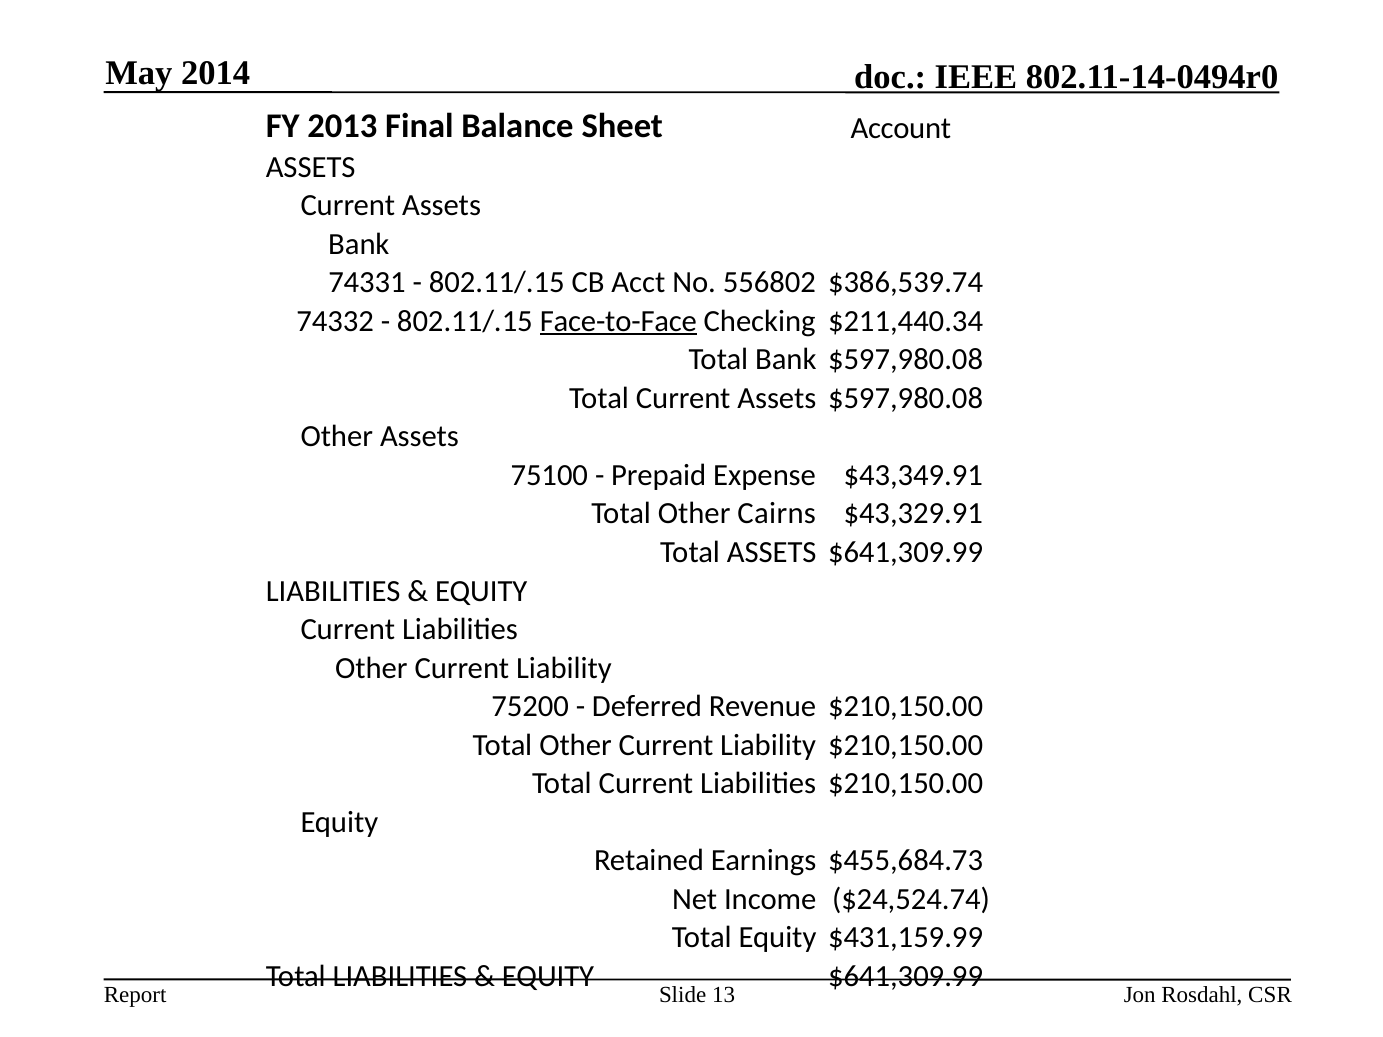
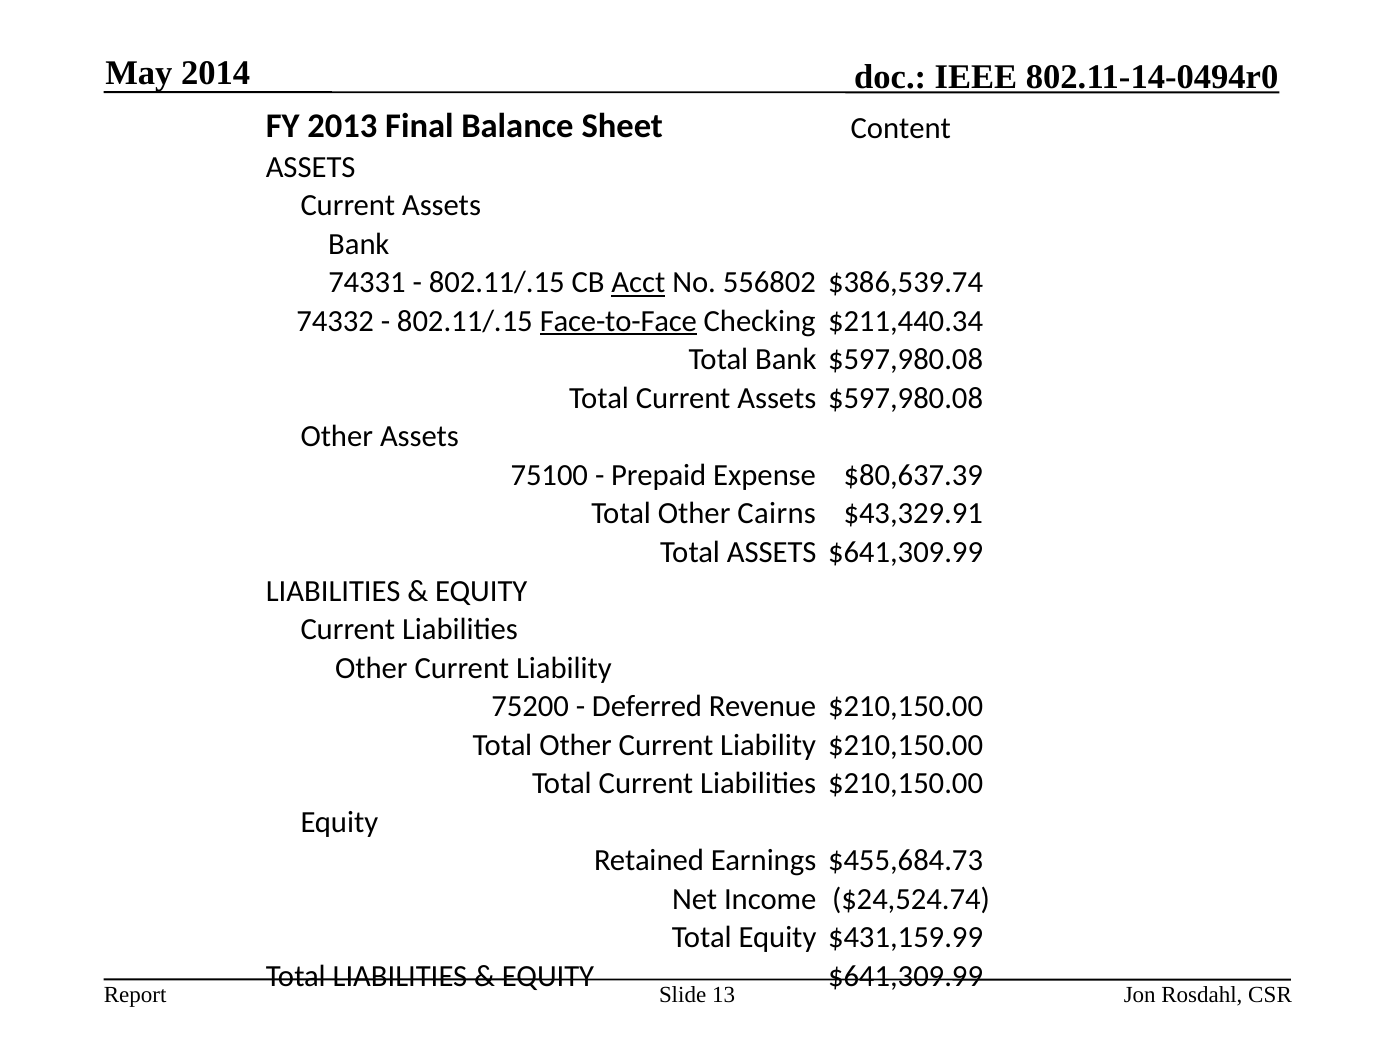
Account: Account -> Content
Acct underline: none -> present
$43,349.91: $43,349.91 -> $80,637.39
